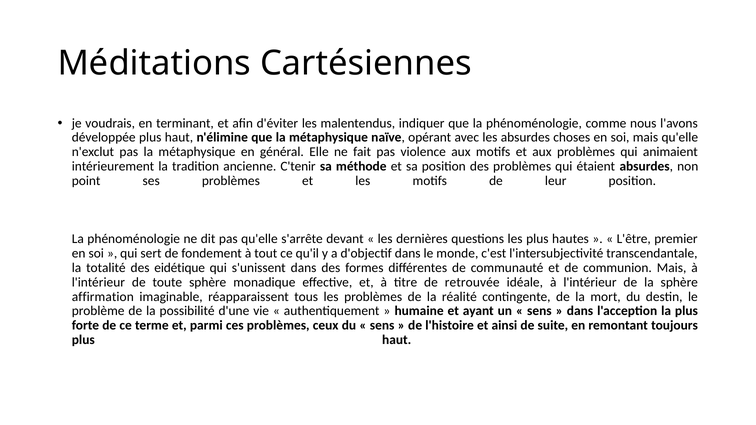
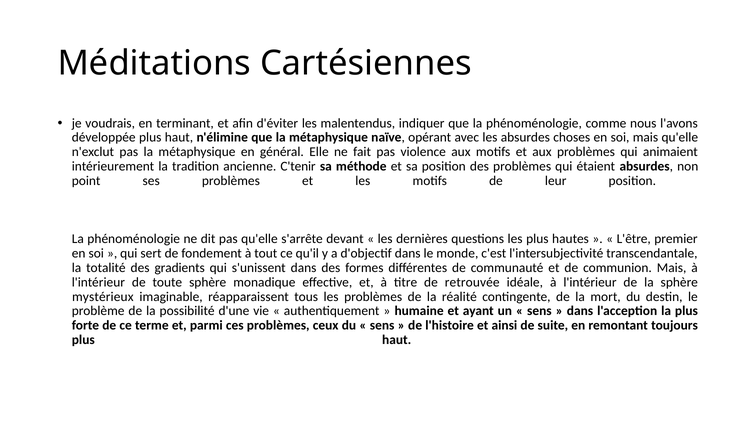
eidétique: eidétique -> gradients
affirmation: affirmation -> mystérieux
